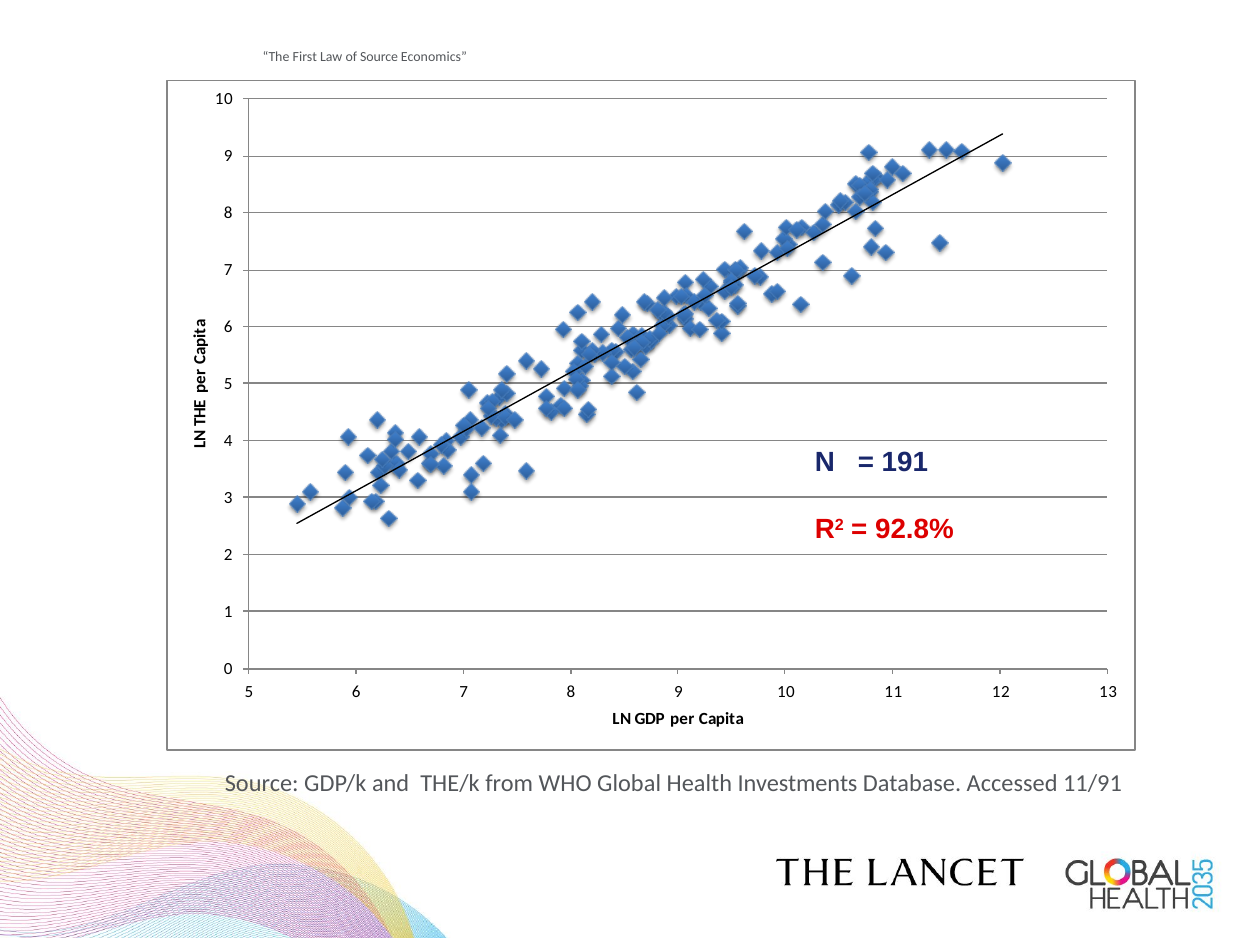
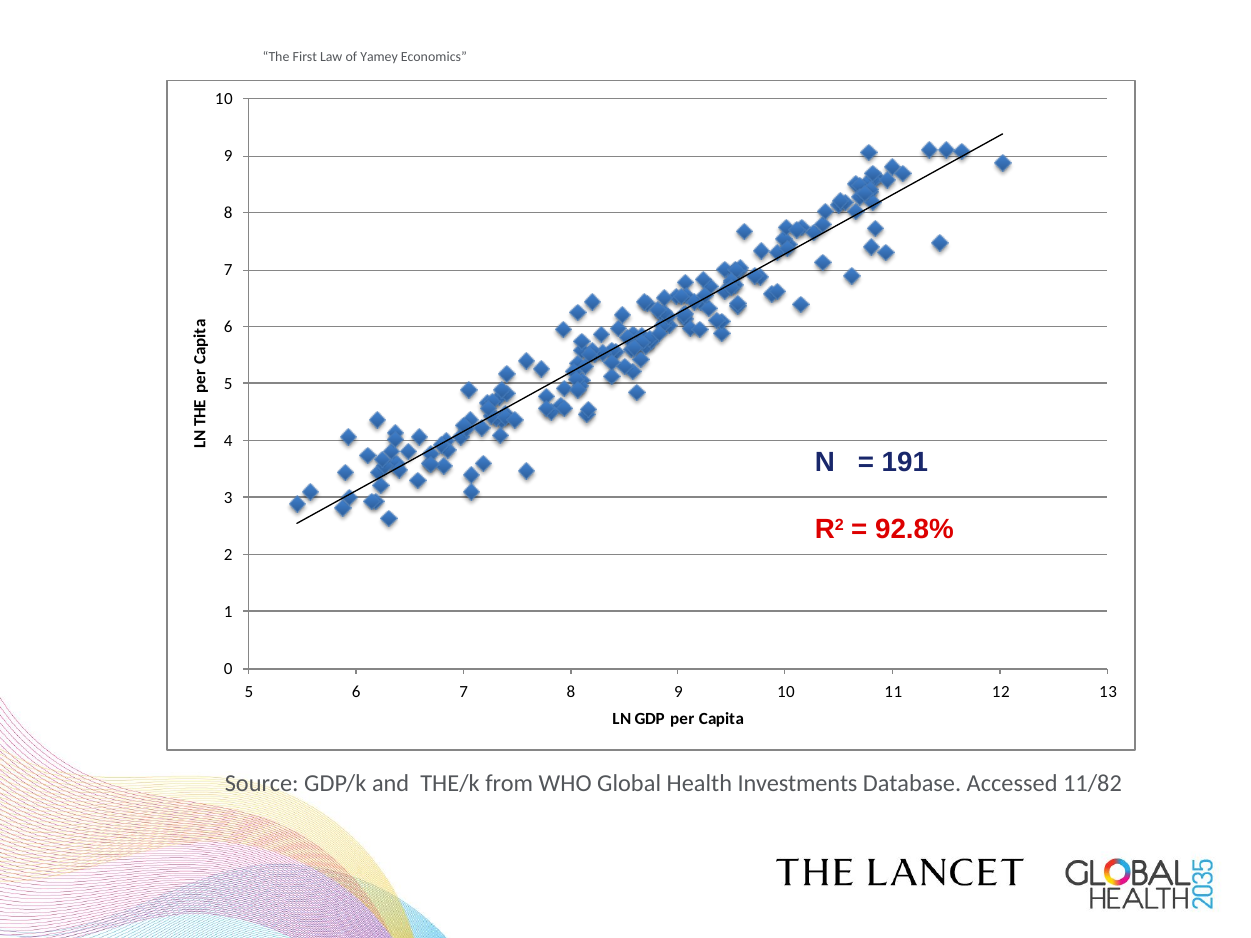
of Source: Source -> Yamey
11/91: 11/91 -> 11/82
